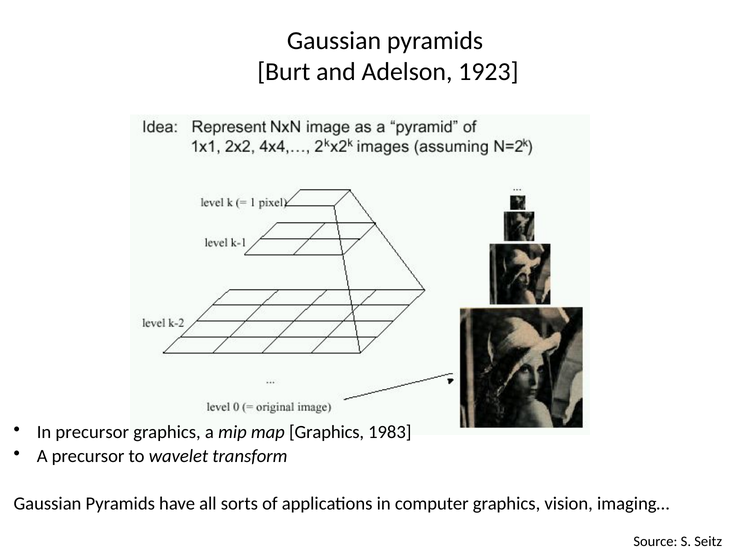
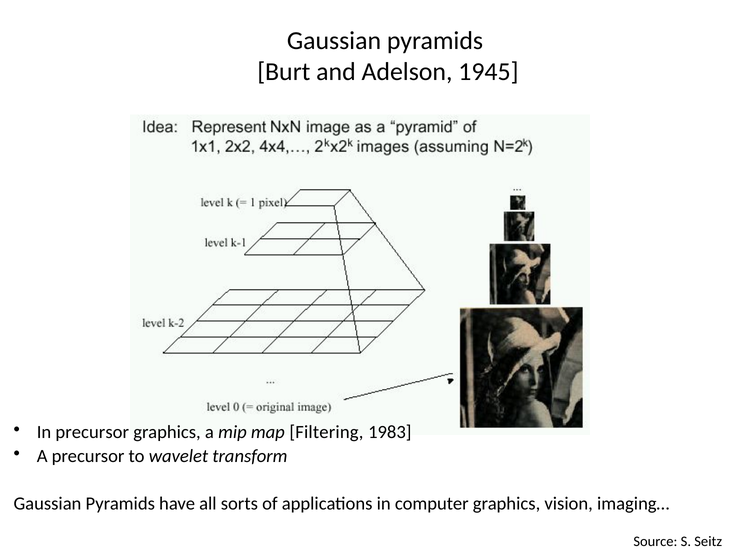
1923: 1923 -> 1945
map Graphics: Graphics -> Filtering
